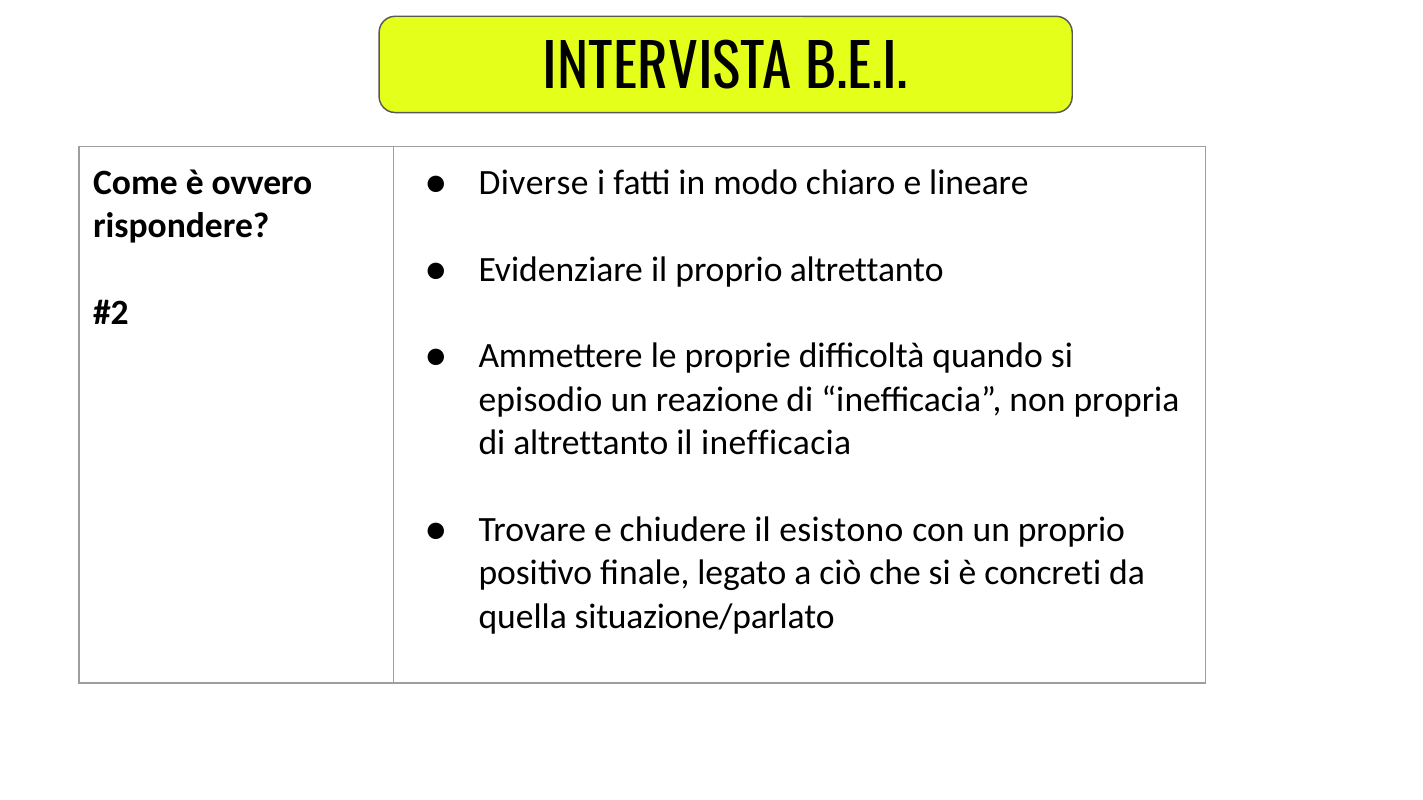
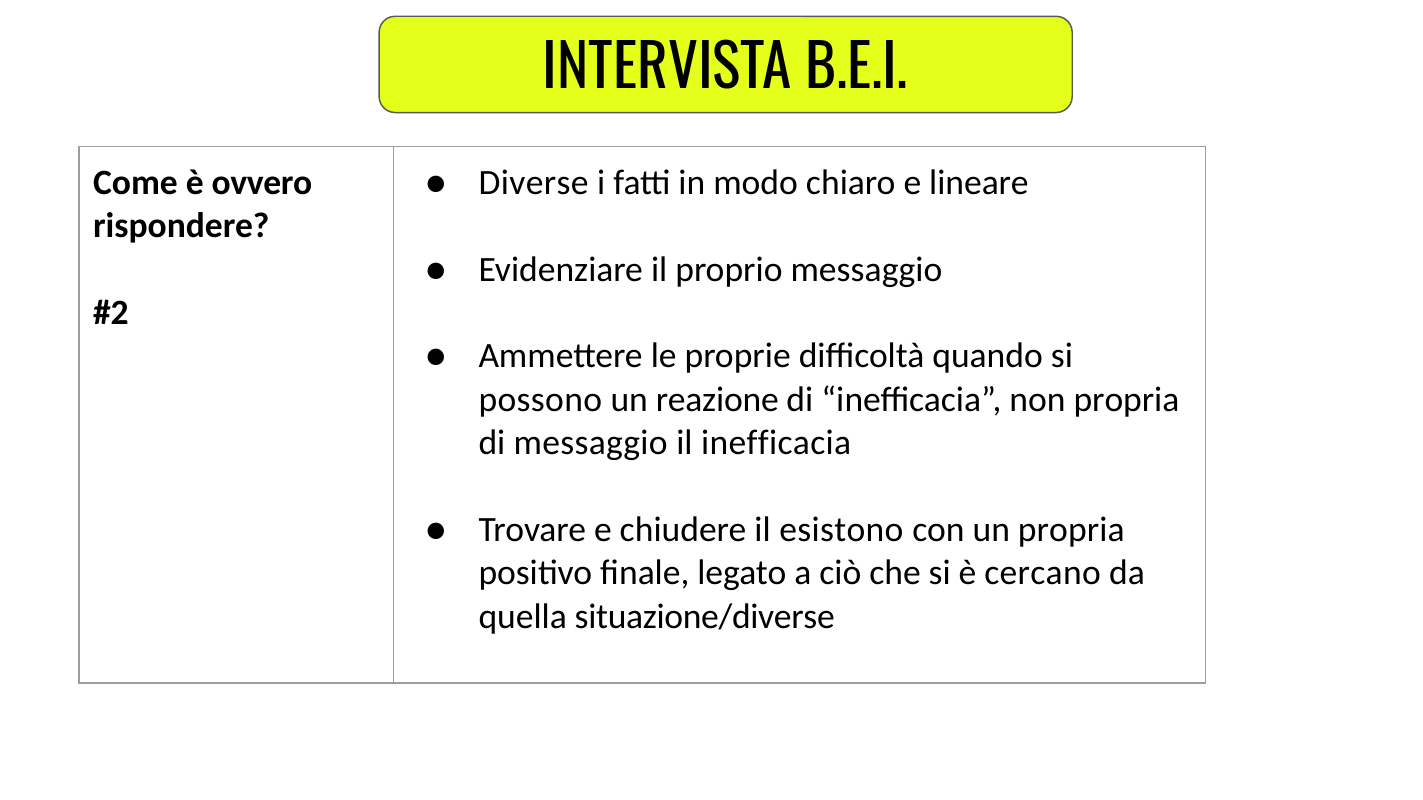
proprio altrettanto: altrettanto -> messaggio
episodio: episodio -> possono
di altrettanto: altrettanto -> messaggio
un proprio: proprio -> propria
concreti: concreti -> cercano
situazione/parlato: situazione/parlato -> situazione/diverse
